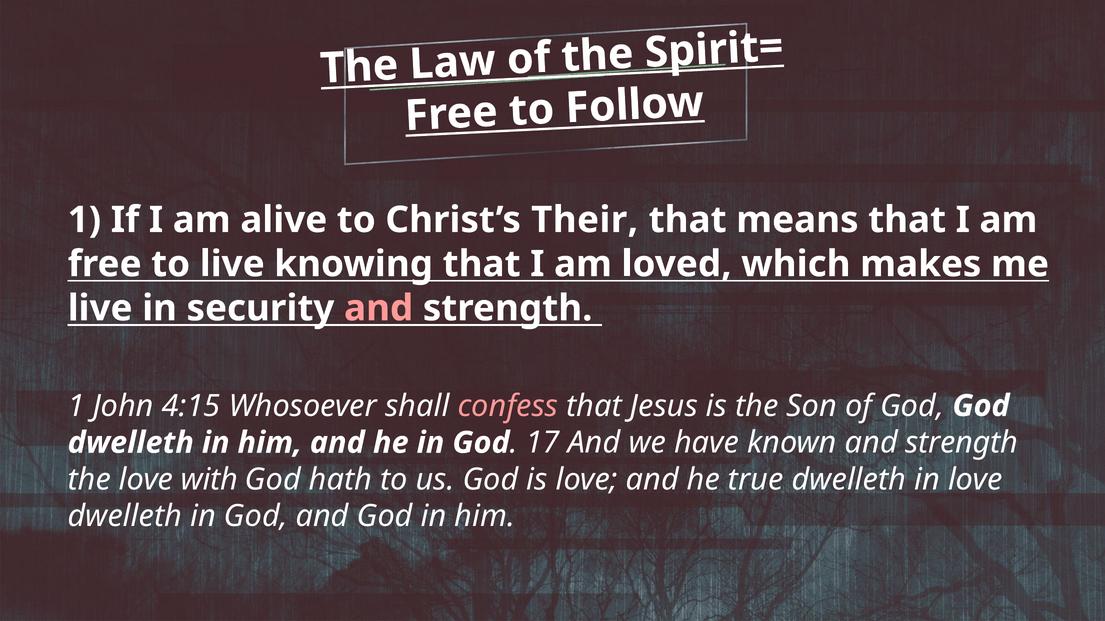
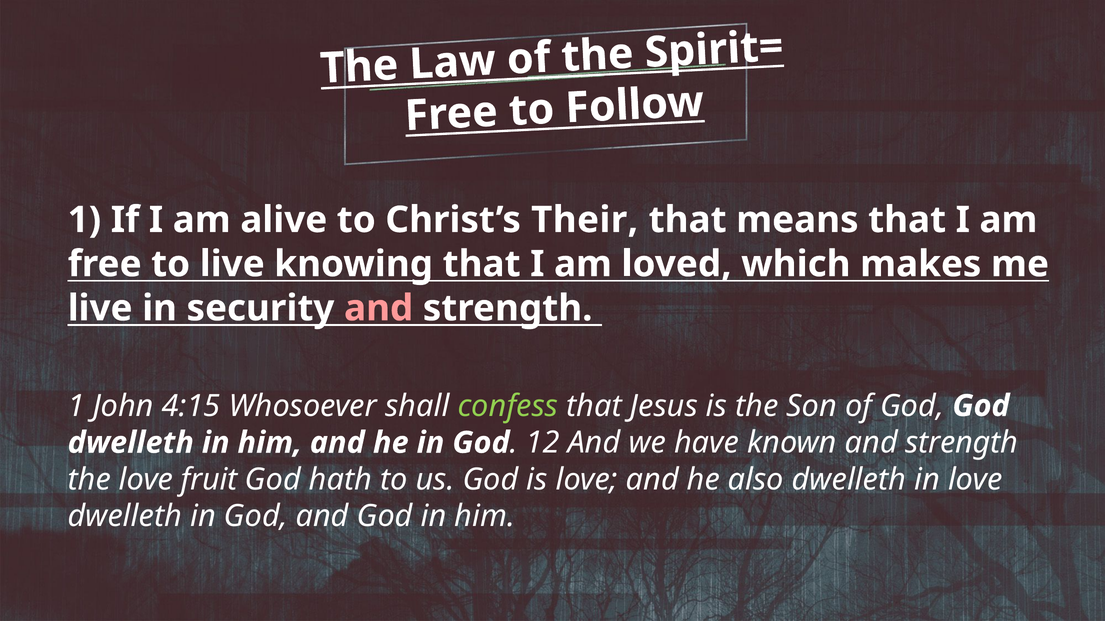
confess colour: pink -> light green
17: 17 -> 12
with: with -> fruit
true: true -> also
